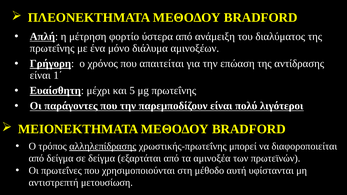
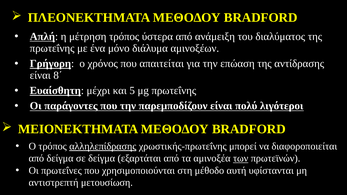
μέτρηση φορτίο: φορτίο -> τρόπος
1΄: 1΄ -> 8΄
των underline: none -> present
